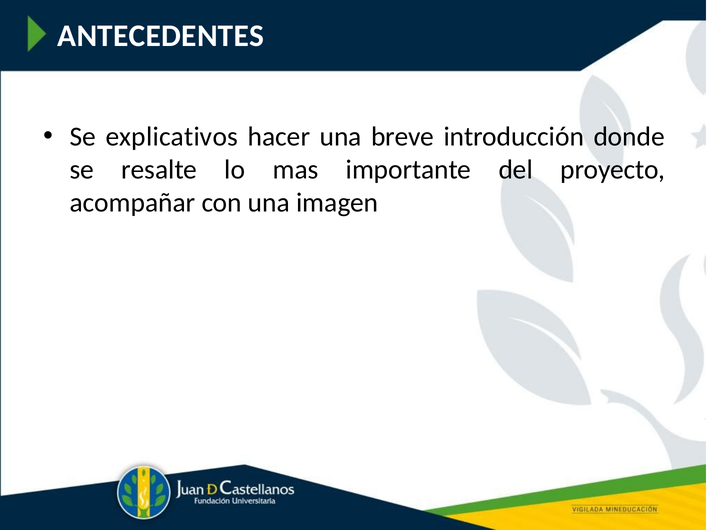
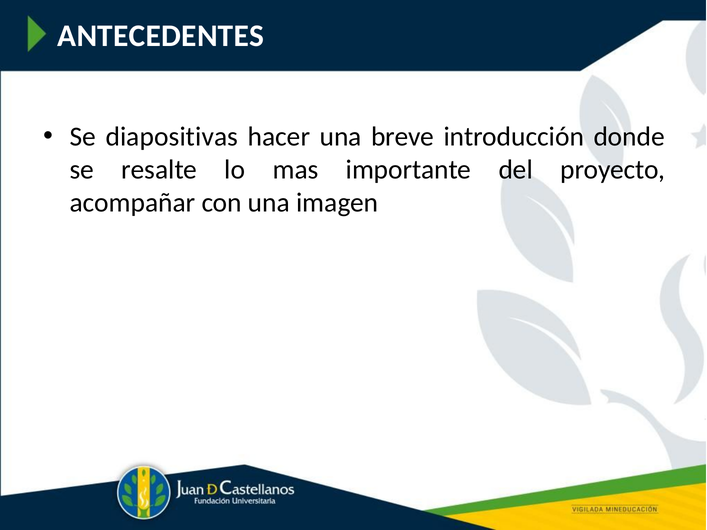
explicativos: explicativos -> diapositivas
